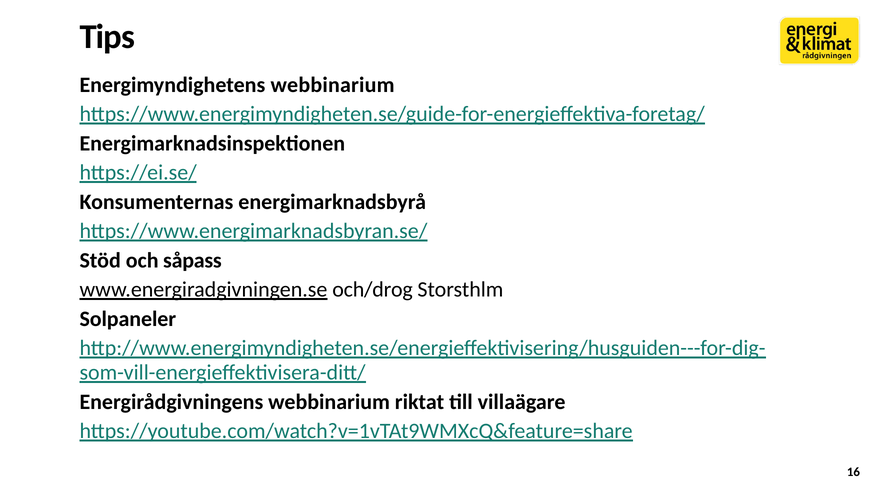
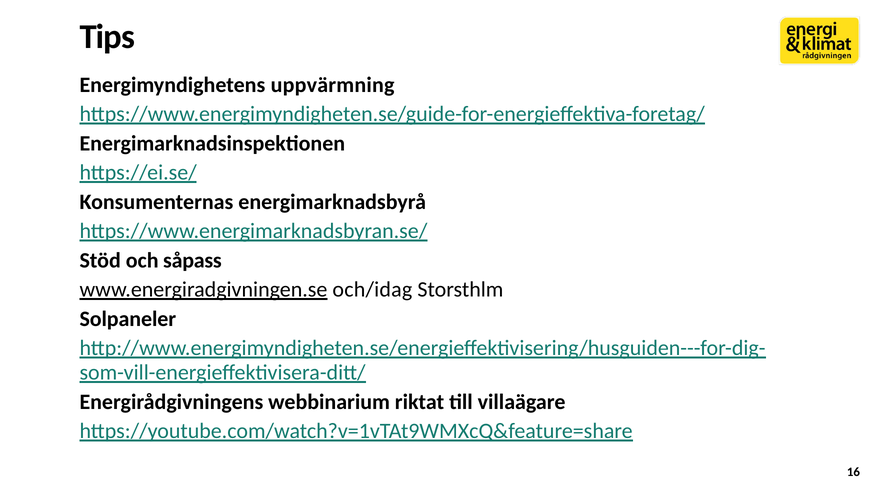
Energimyndighetens webbinarium: webbinarium -> uppvärmning
och/drog: och/drog -> och/idag
